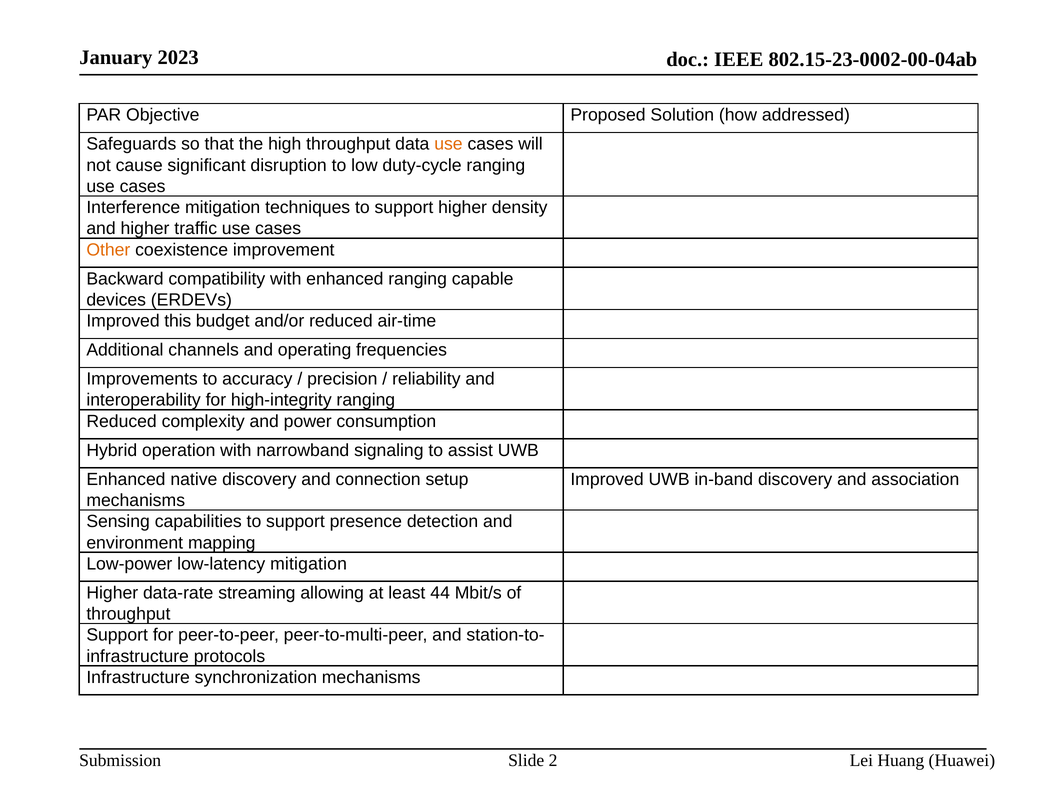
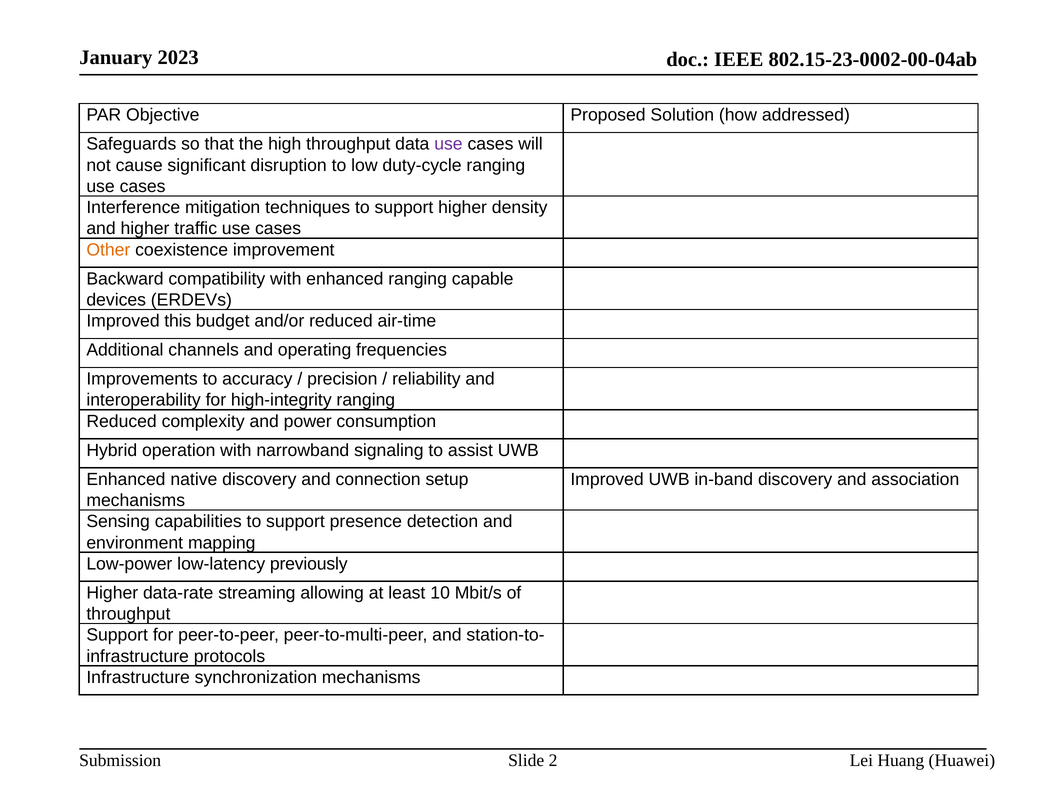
use at (448, 144) colour: orange -> purple
low-latency mitigation: mitigation -> previously
44: 44 -> 10
